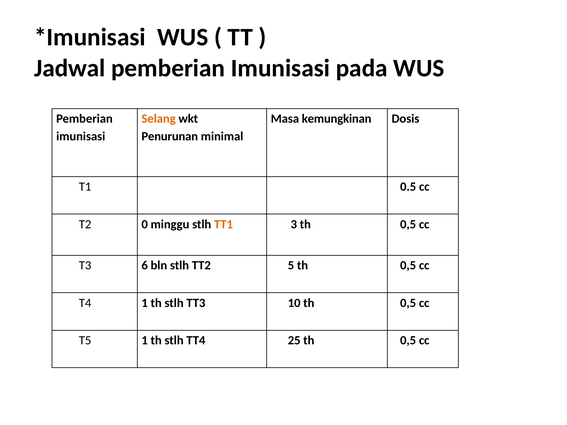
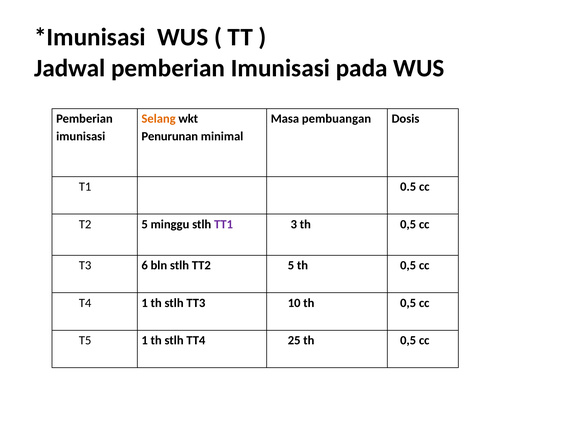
kemungkinan: kemungkinan -> pembuangan
T2 0: 0 -> 5
TT1 colour: orange -> purple
